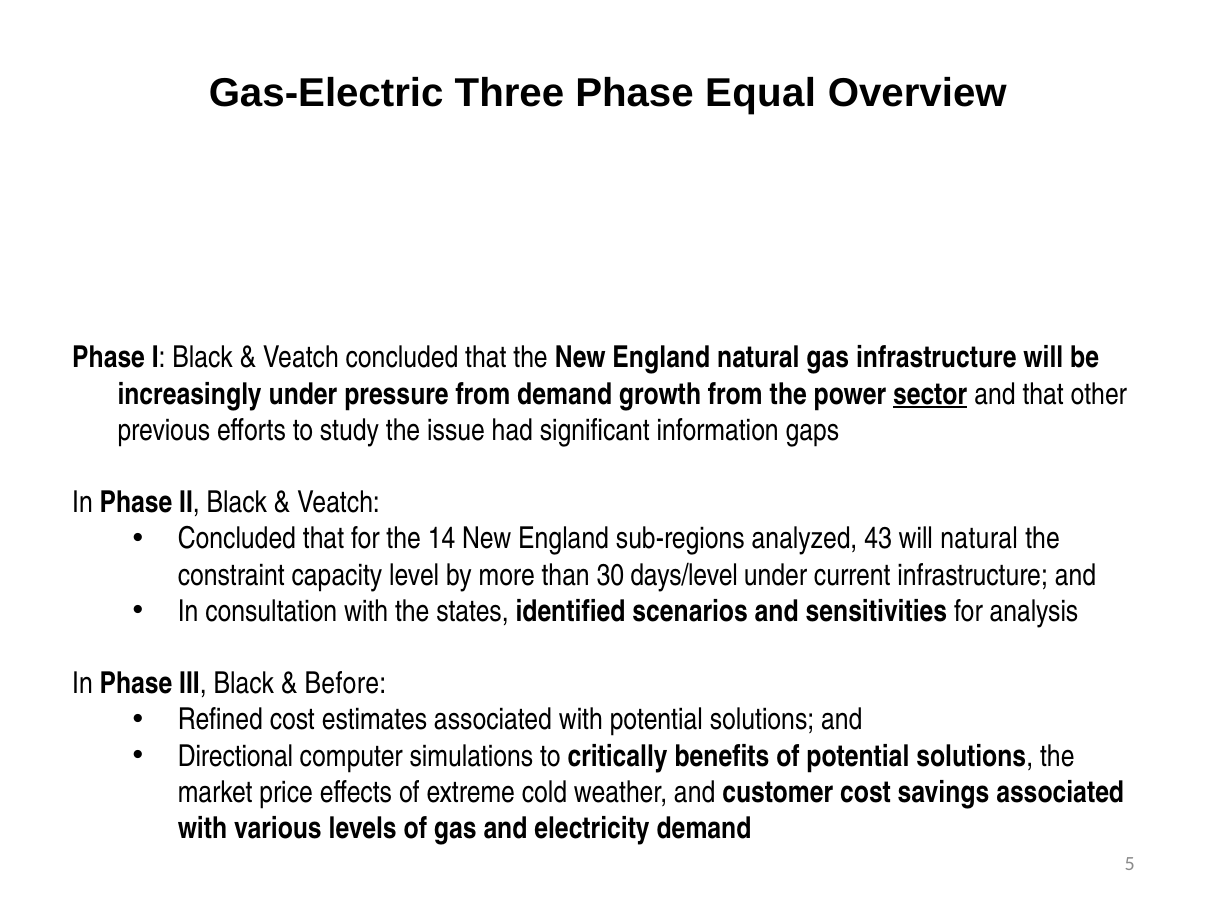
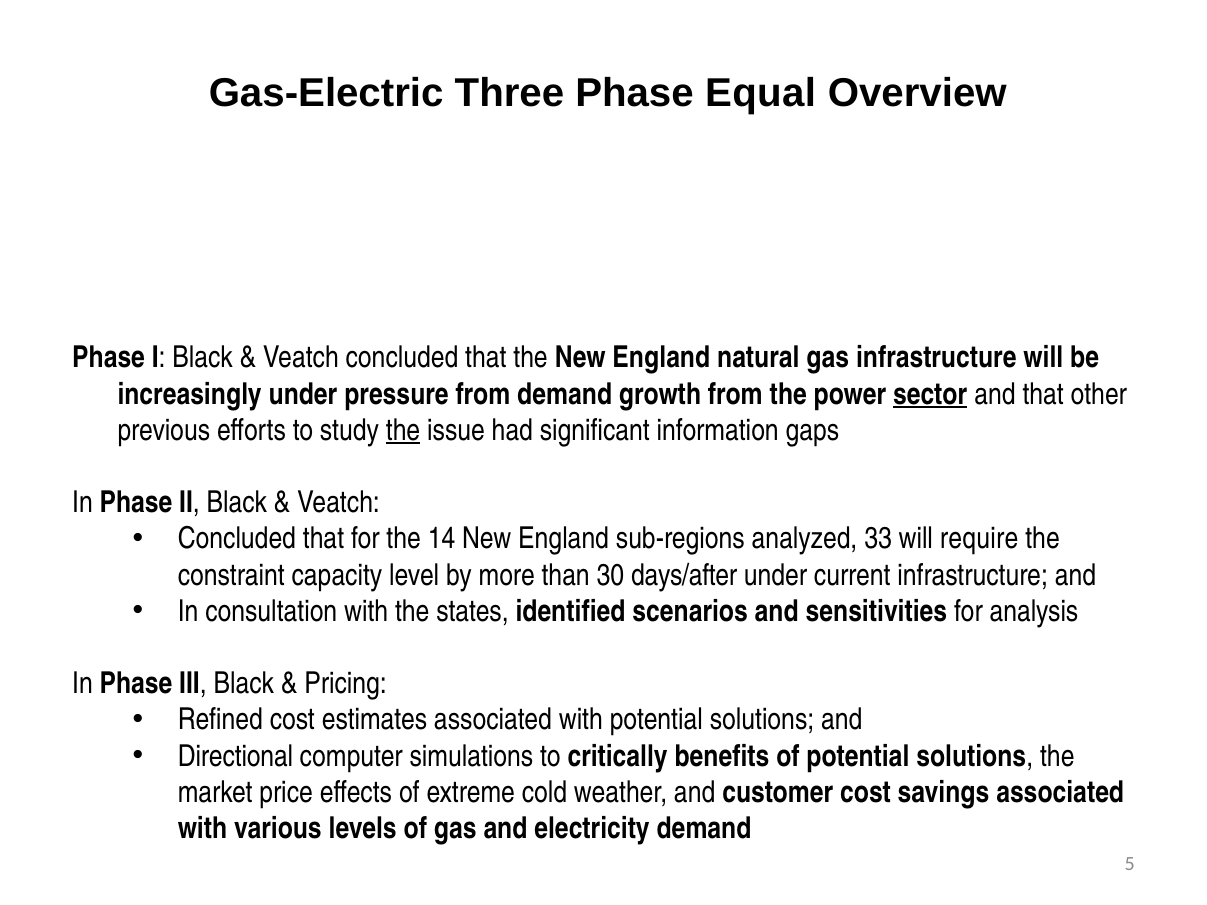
the at (403, 430) underline: none -> present
43: 43 -> 33
will natural: natural -> require
days/level: days/level -> days/after
Before: Before -> Pricing
